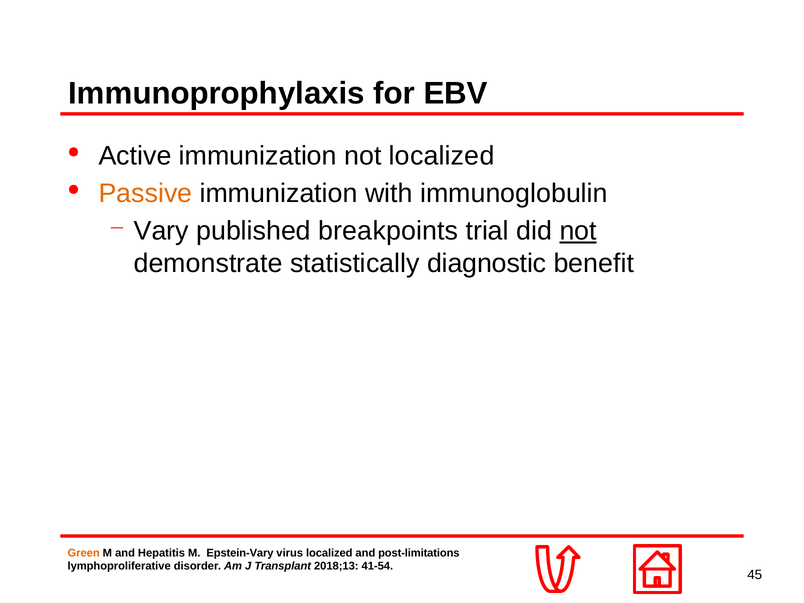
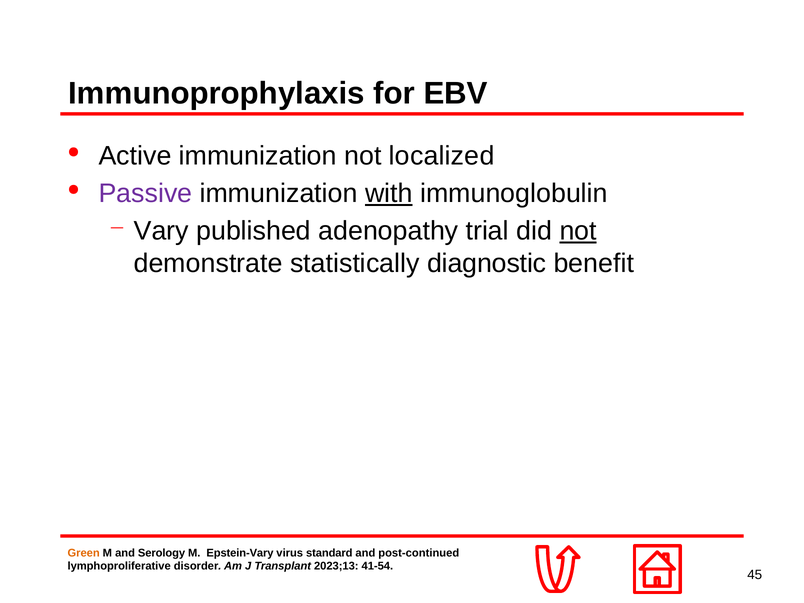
Passive colour: orange -> purple
with underline: none -> present
breakpoints: breakpoints -> adenopathy
Hepatitis: Hepatitis -> Serology
virus localized: localized -> standard
post-limitations: post-limitations -> post-continued
2018;13: 2018;13 -> 2023;13
